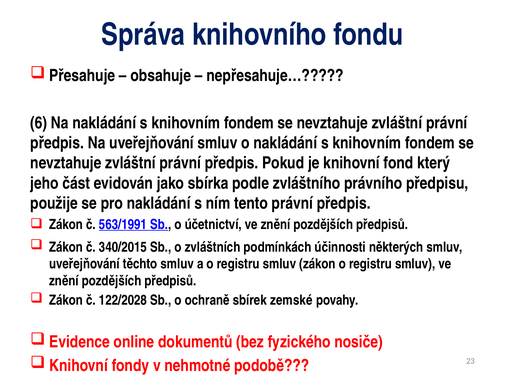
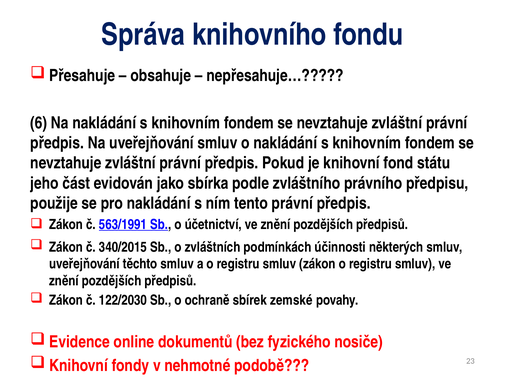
který: který -> státu
122/2028: 122/2028 -> 122/2030
